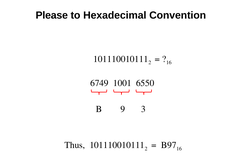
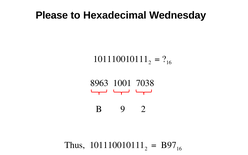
Convention: Convention -> Wednesday
6749: 6749 -> 8963
6550: 6550 -> 7038
9 3: 3 -> 2
